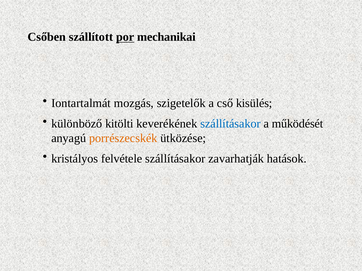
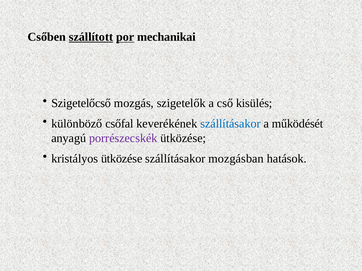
szállított underline: none -> present
Iontartalmát: Iontartalmát -> Szigetelőcső
kitölti: kitölti -> csőfal
porrészecskék colour: orange -> purple
kristályos felvétele: felvétele -> ütközése
zavarhatják: zavarhatják -> mozgásban
